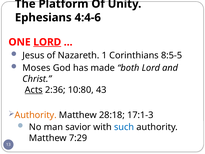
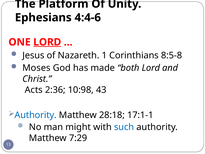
8:5-5: 8:5-5 -> 8:5-8
Acts underline: present -> none
10:80: 10:80 -> 10:98
Authority at (36, 115) colour: orange -> blue
17:1-3: 17:1-3 -> 17:1-1
savior: savior -> might
